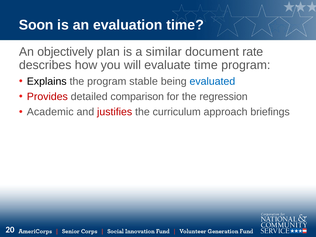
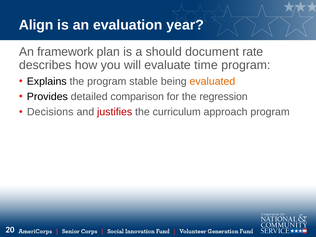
Soon: Soon -> Align
evaluation time: time -> year
objectively: objectively -> framework
similar: similar -> should
evaluated colour: blue -> orange
Provides colour: red -> black
Academic: Academic -> Decisions
approach briefings: briefings -> program
